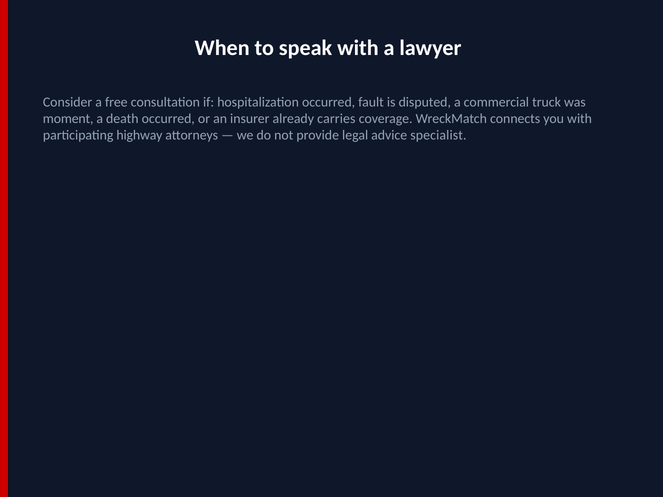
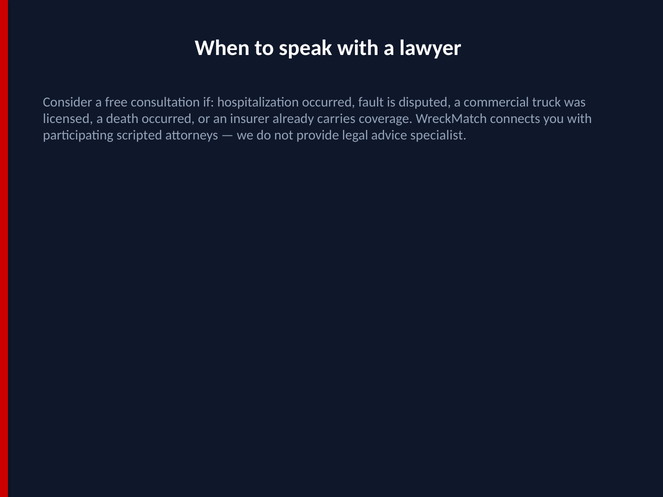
moment: moment -> licensed
highway: highway -> scripted
